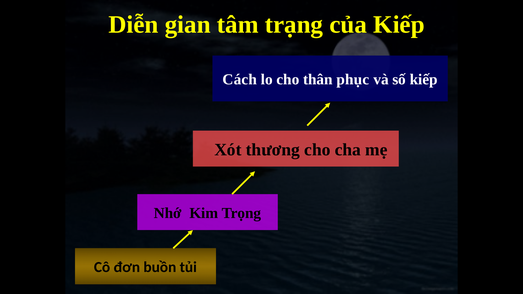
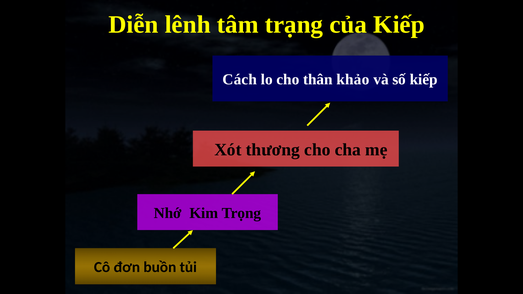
gian: gian -> lênh
phục: phục -> khảo
